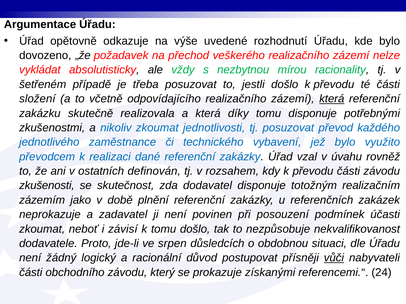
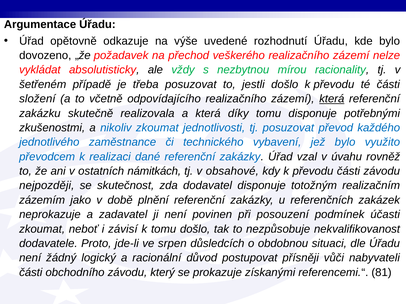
definován: definován -> námitkách
rozsahem: rozsahem -> obsahové
zkušenosti: zkušenosti -> nejpozději
vůči underline: present -> none
24: 24 -> 81
